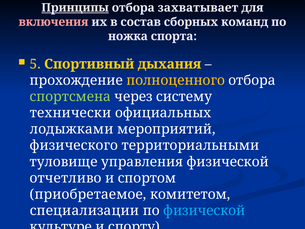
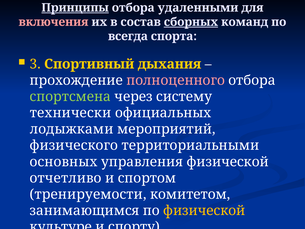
захватывает: захватывает -> удаленными
сборных underline: none -> present
ножка: ножка -> всегда
5: 5 -> 3
полноценного colour: yellow -> pink
туловище: туловище -> основных
приобретаемое: приобретаемое -> тренируемости
специализации: специализации -> занимающимся
физической at (204, 210) colour: light blue -> yellow
